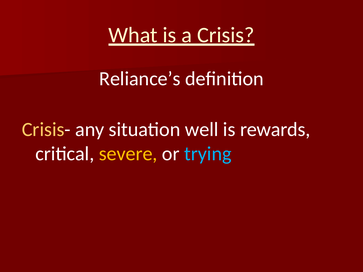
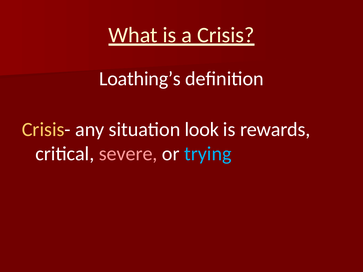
Reliance’s: Reliance’s -> Loathing’s
well: well -> look
severe colour: yellow -> pink
